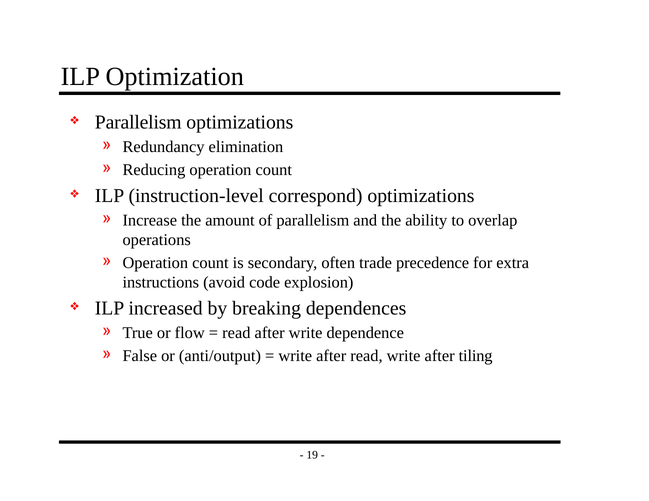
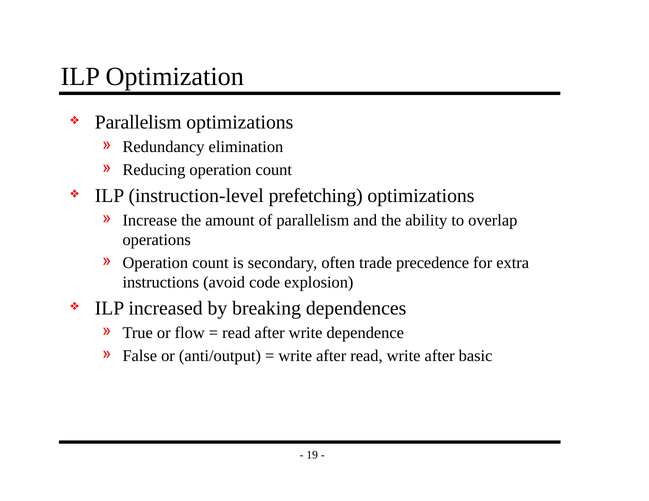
correspond: correspond -> prefetching
tiling: tiling -> basic
